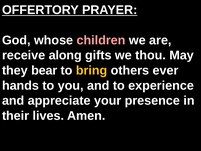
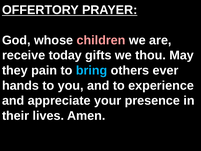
along: along -> today
bear: bear -> pain
bring colour: yellow -> light blue
